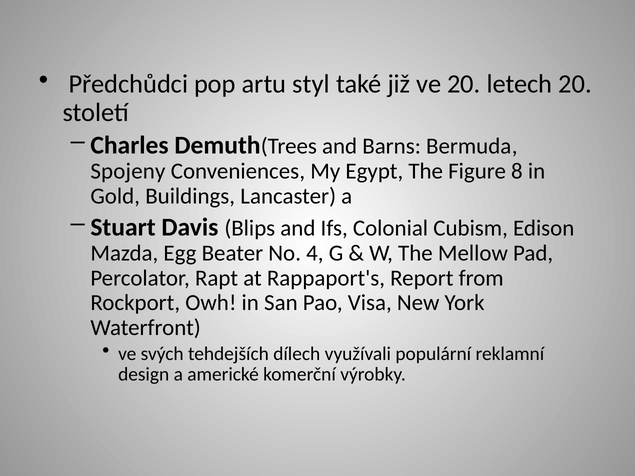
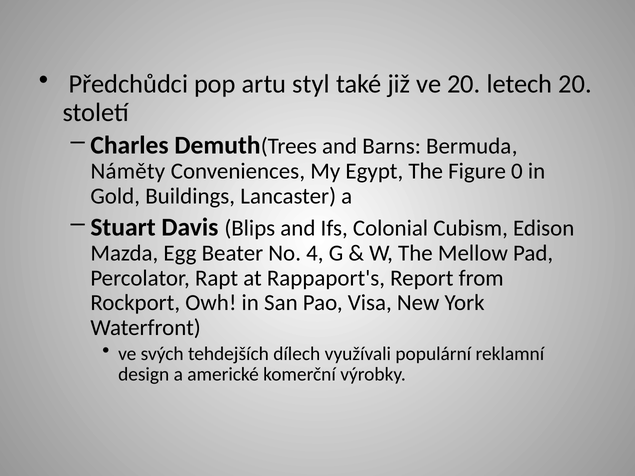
Spojeny: Spojeny -> Náměty
8: 8 -> 0
